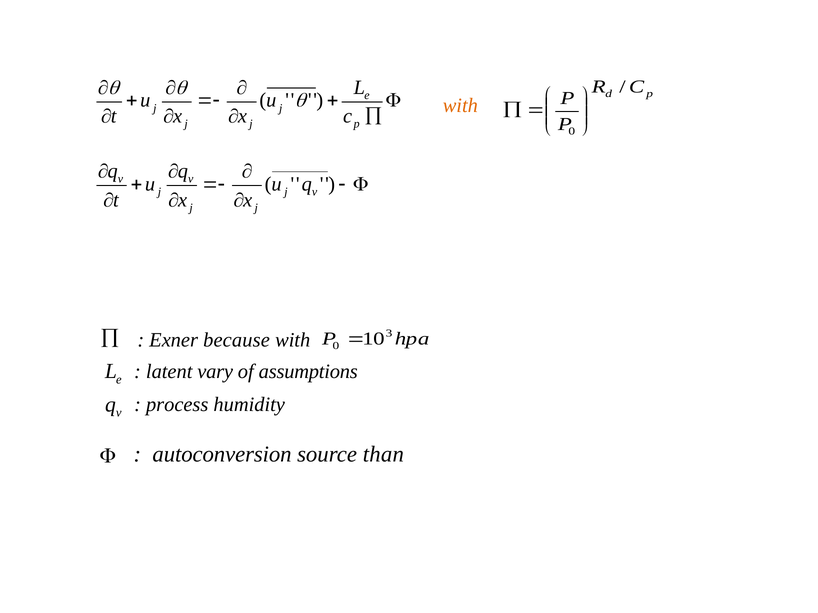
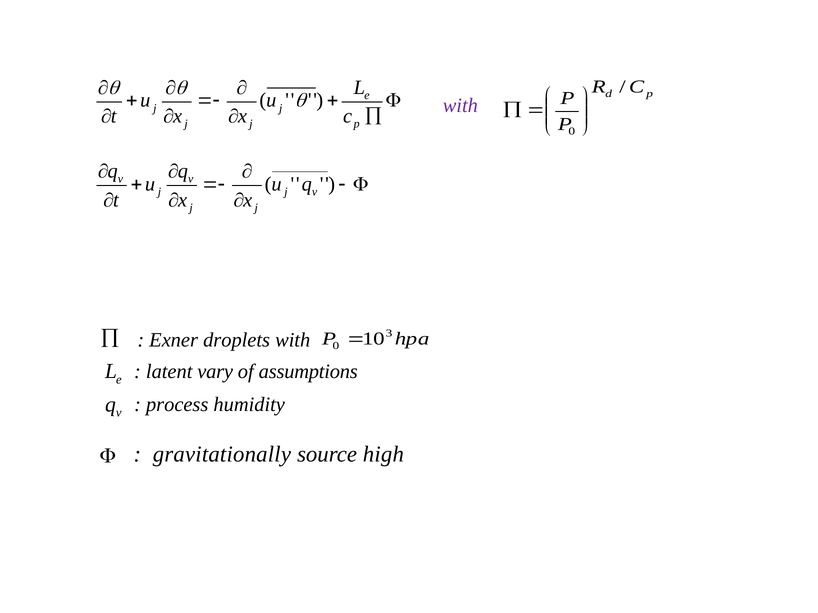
with at (460, 105) colour: orange -> purple
because: because -> droplets
autoconversion: autoconversion -> gravitationally
than: than -> high
